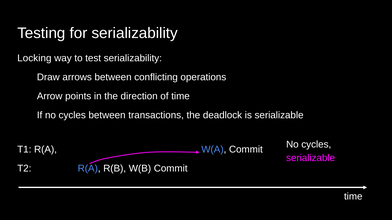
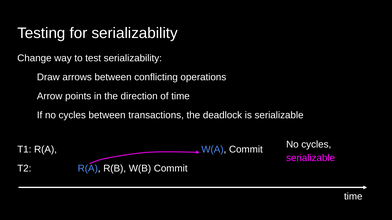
Locking: Locking -> Change
